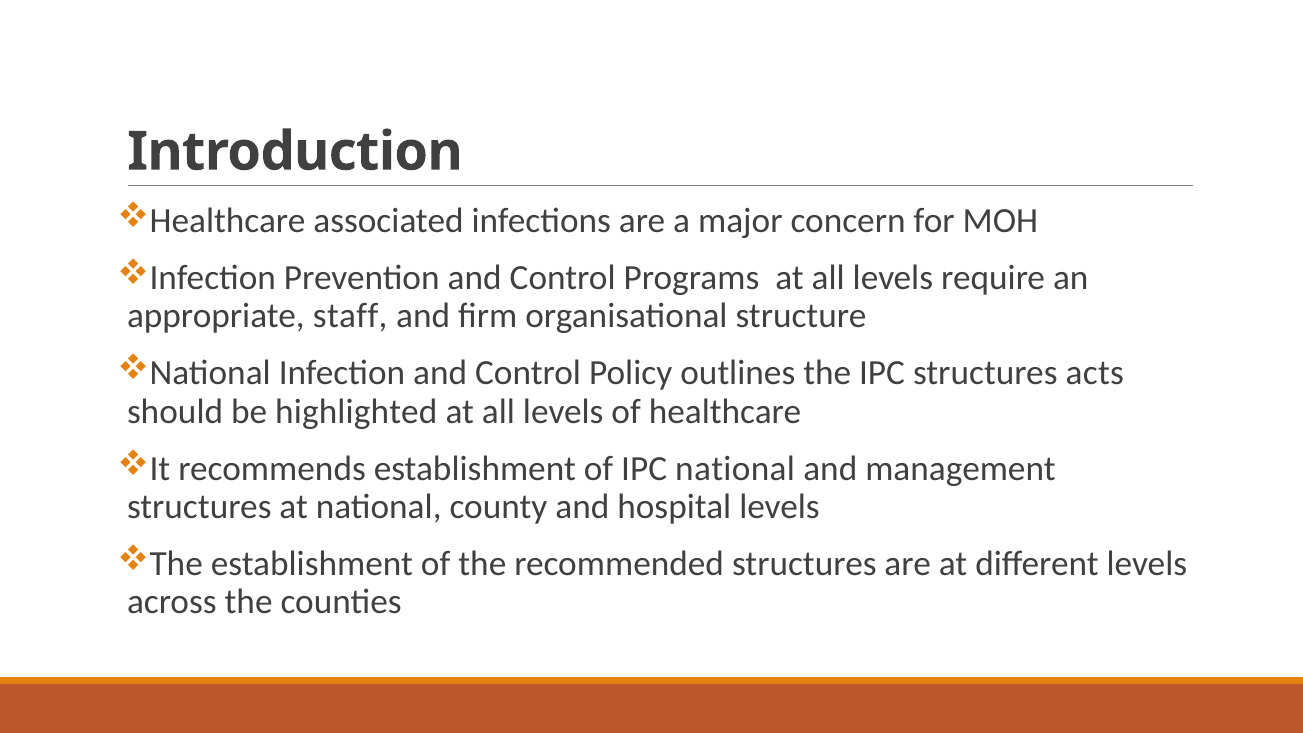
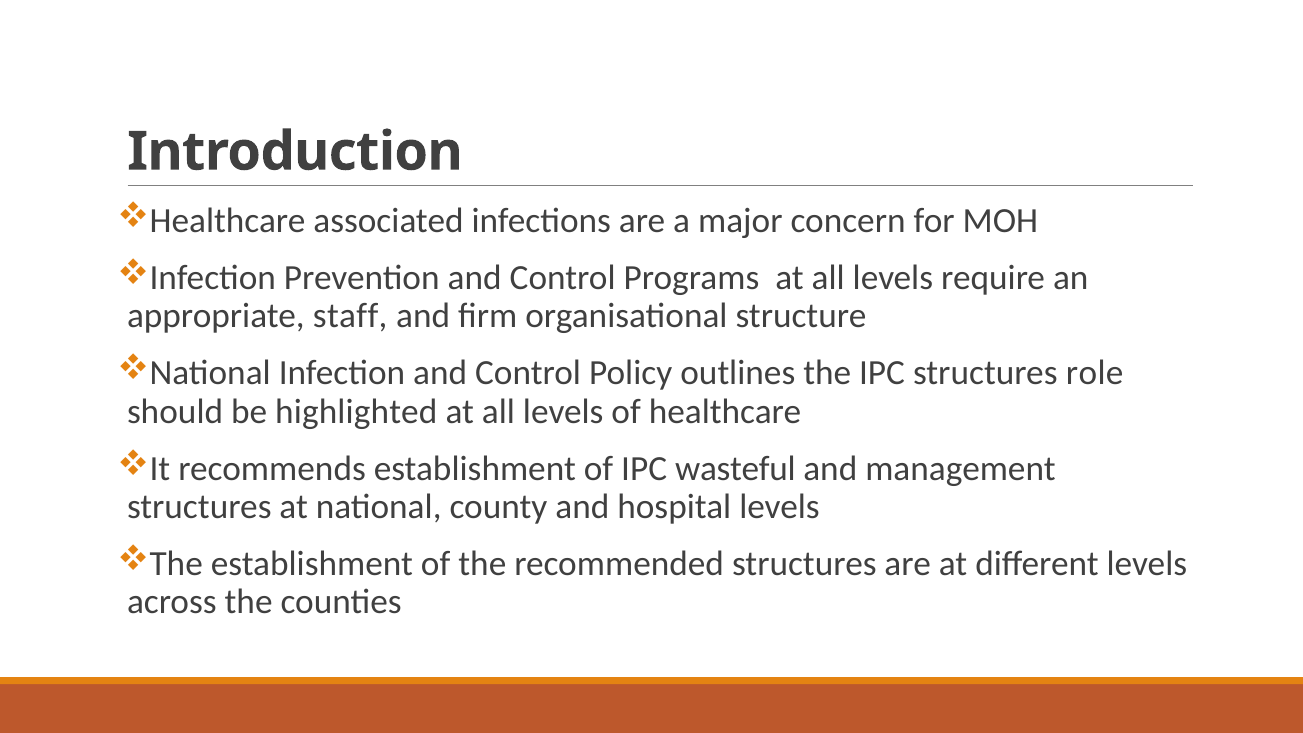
acts: acts -> role
IPC national: national -> wasteful
